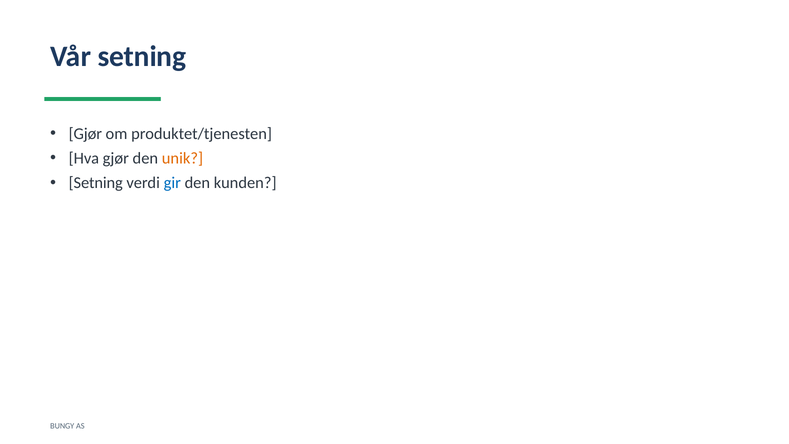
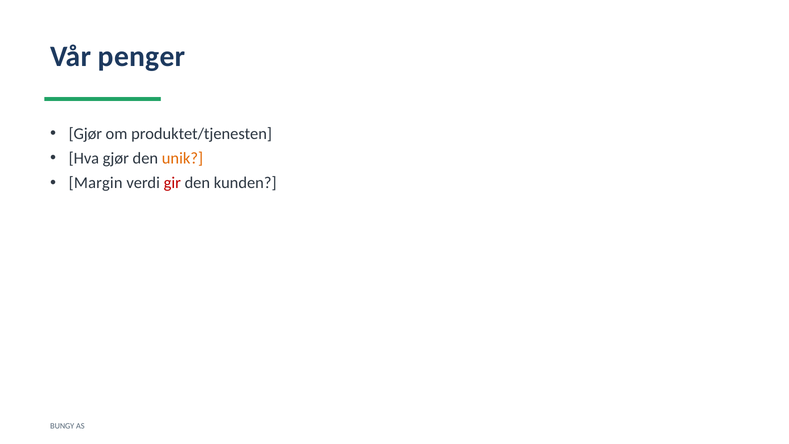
Vår setning: setning -> penger
Setning at (96, 183): Setning -> Margin
gir colour: blue -> red
